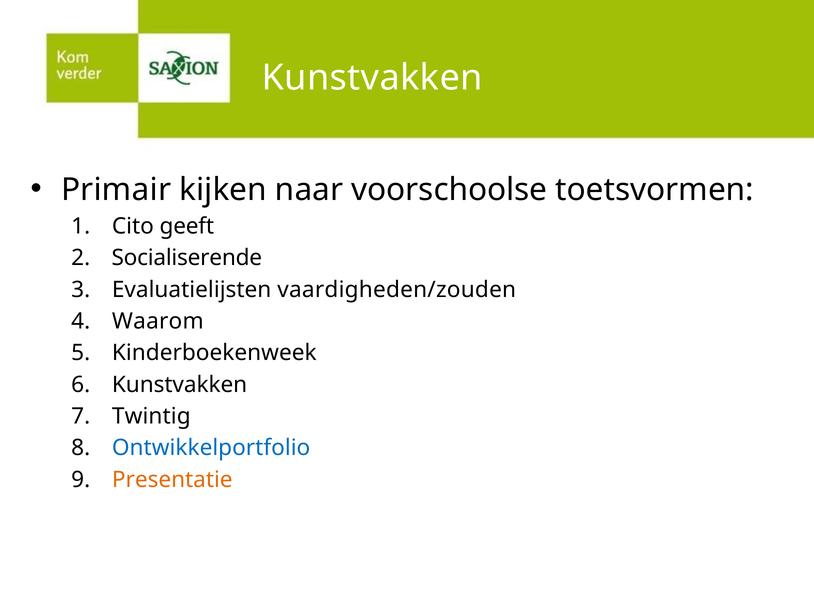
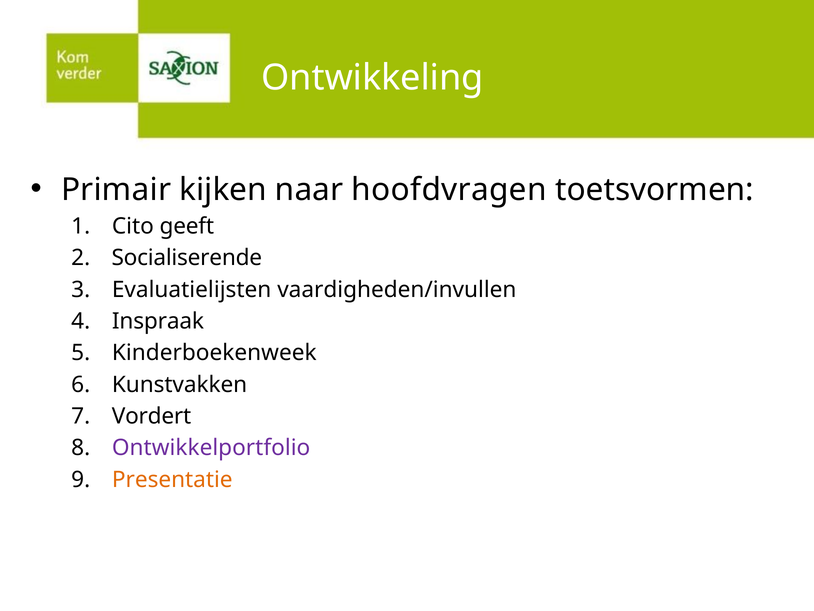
Kunstvakken at (372, 78): Kunstvakken -> Ontwikkeling
voorschoolse: voorschoolse -> hoofdvragen
vaardigheden/zouden: vaardigheden/zouden -> vaardigheden/invullen
Waarom: Waarom -> Inspraak
Twintig: Twintig -> Vordert
Ontwikkelportfolio colour: blue -> purple
